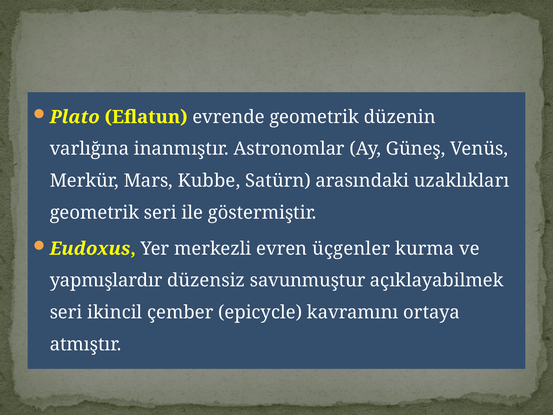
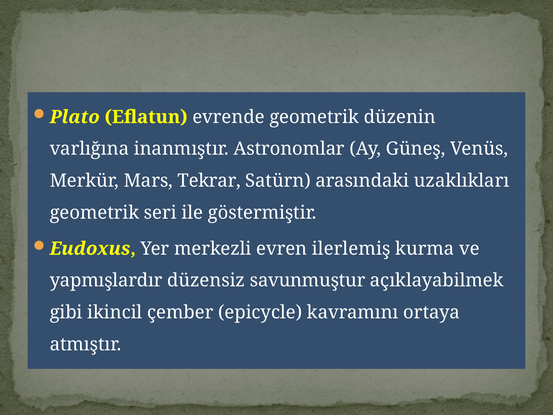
Kubbe: Kubbe -> Tekrar
üçgenler: üçgenler -> ilerlemiş
seri at (66, 312): seri -> gibi
